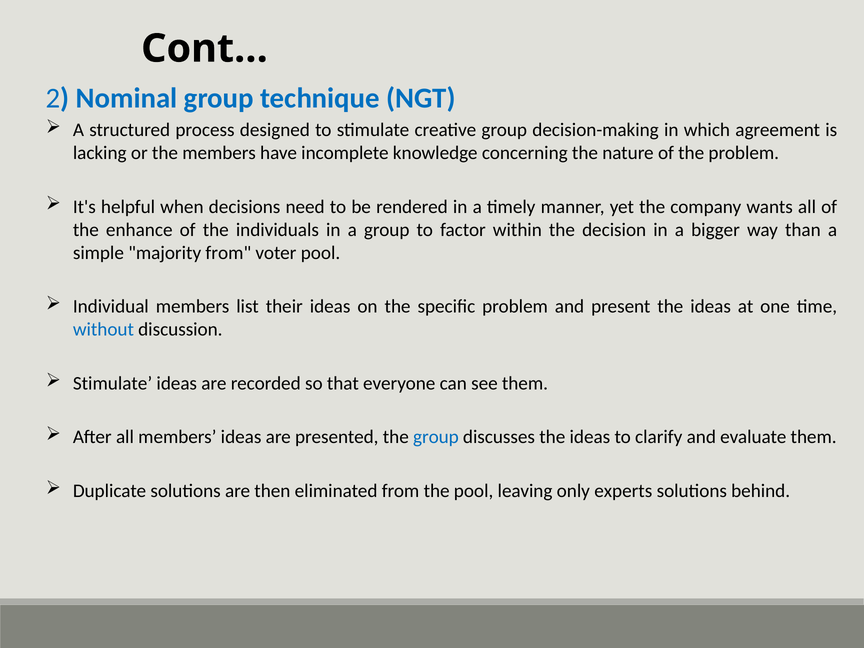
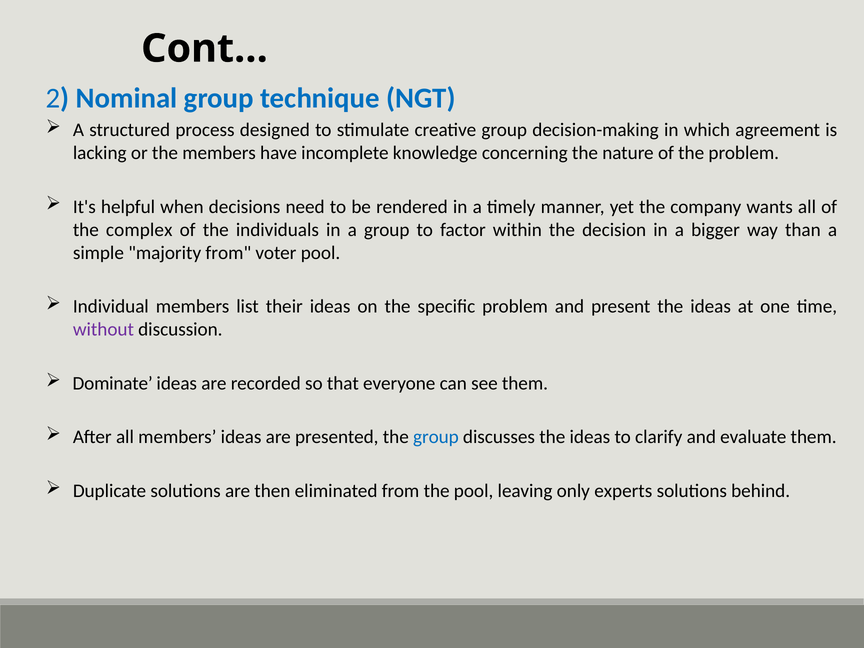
enhance: enhance -> complex
without colour: blue -> purple
Stimulate at (113, 383): Stimulate -> Dominate
